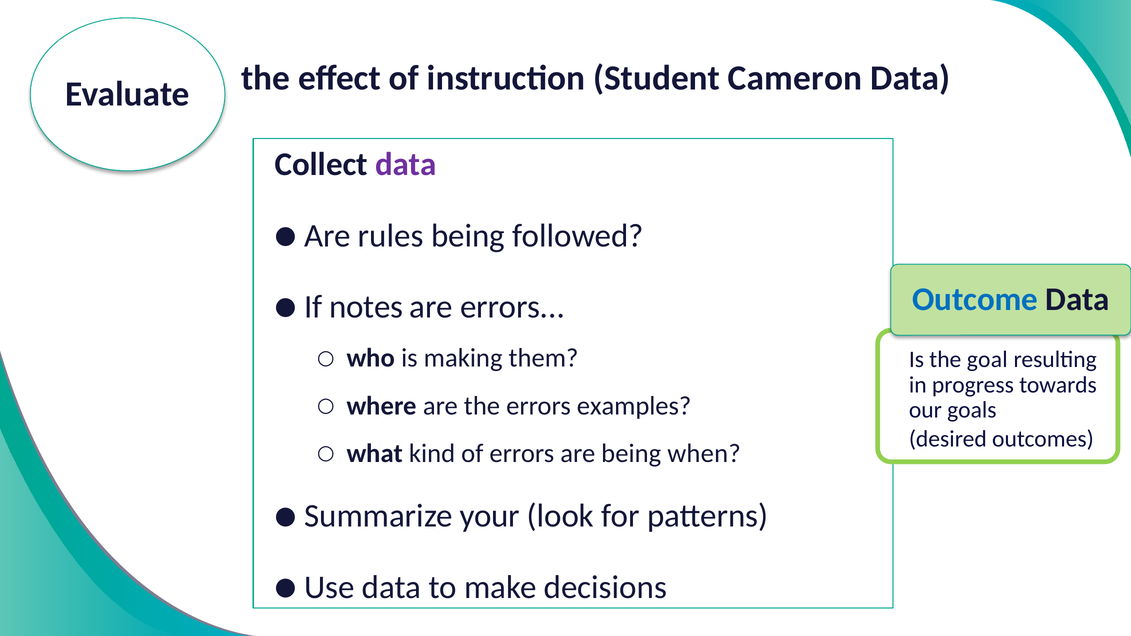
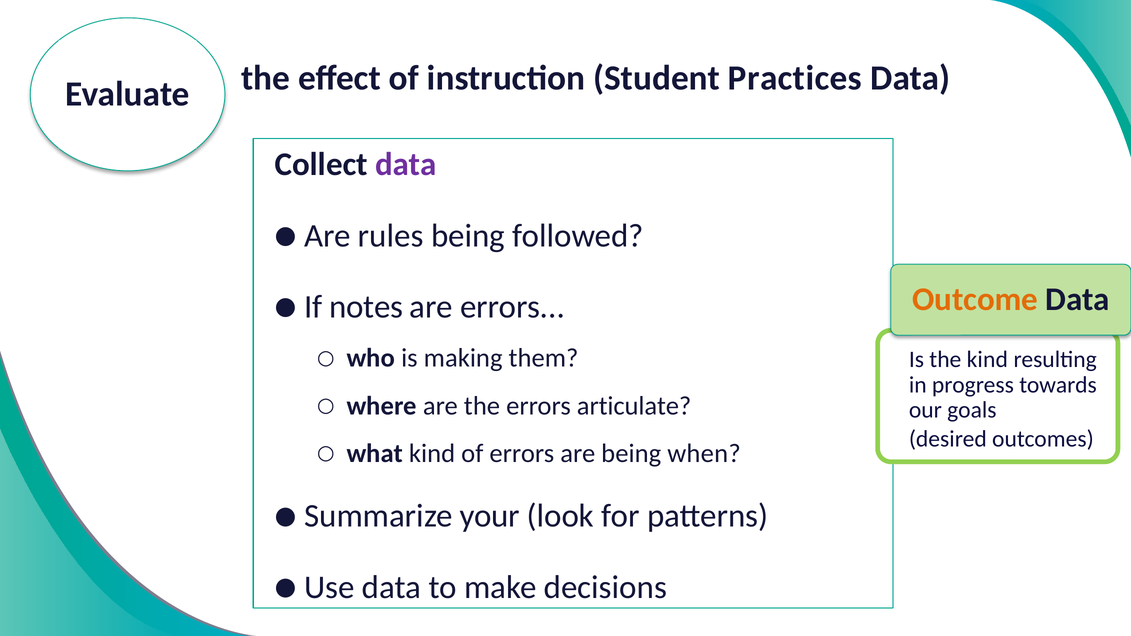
Cameron: Cameron -> Practices
Outcome colour: blue -> orange
the goal: goal -> kind
examples: examples -> articulate
